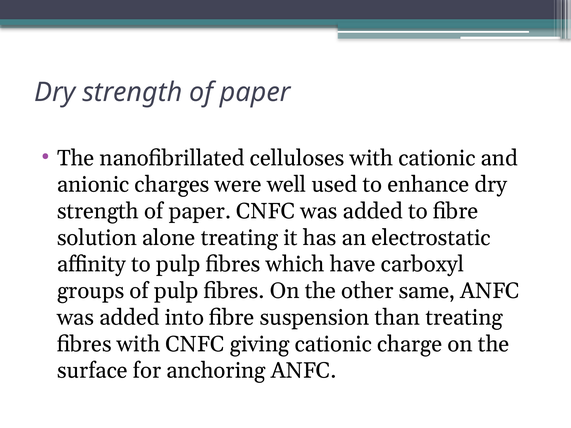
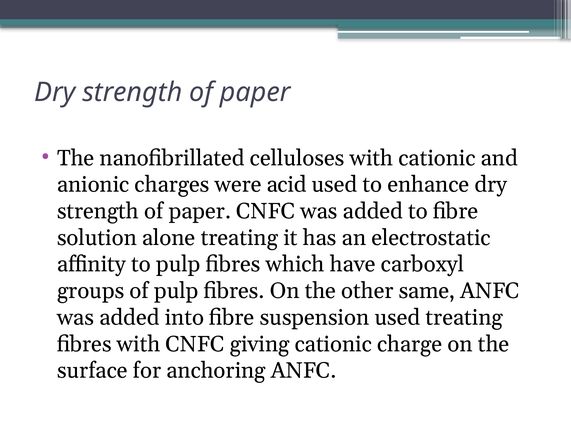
well: well -> acid
suspension than: than -> used
